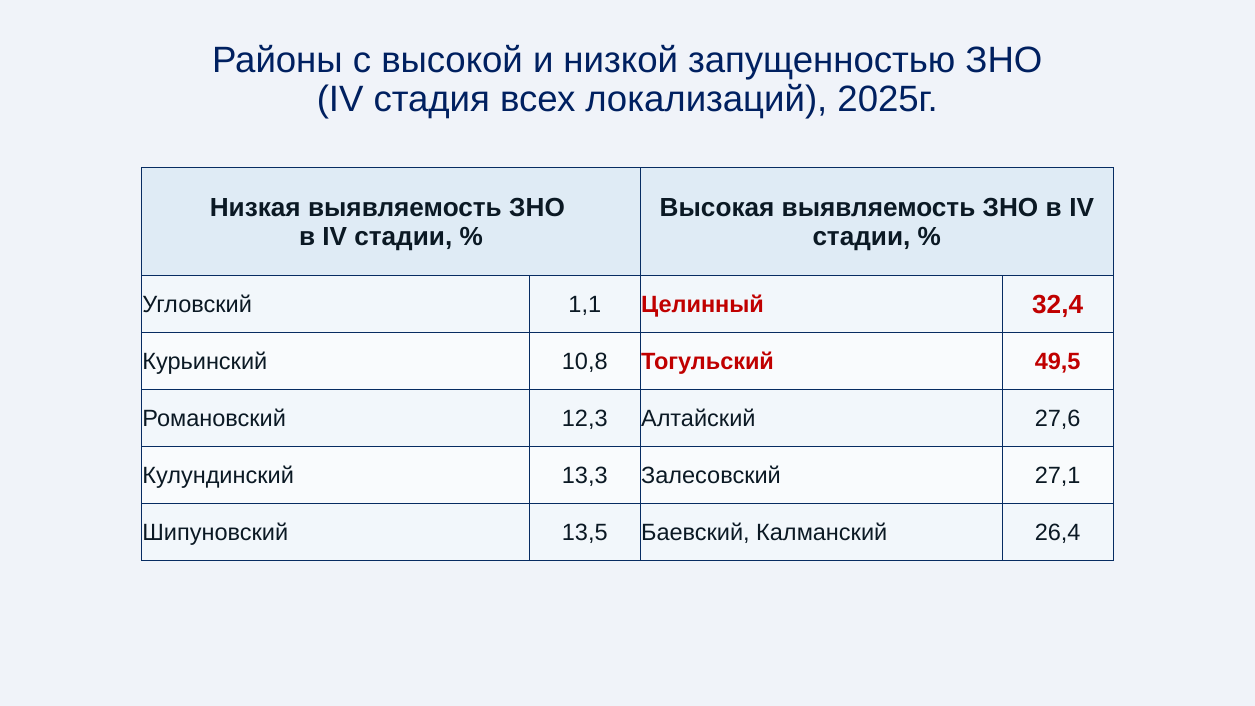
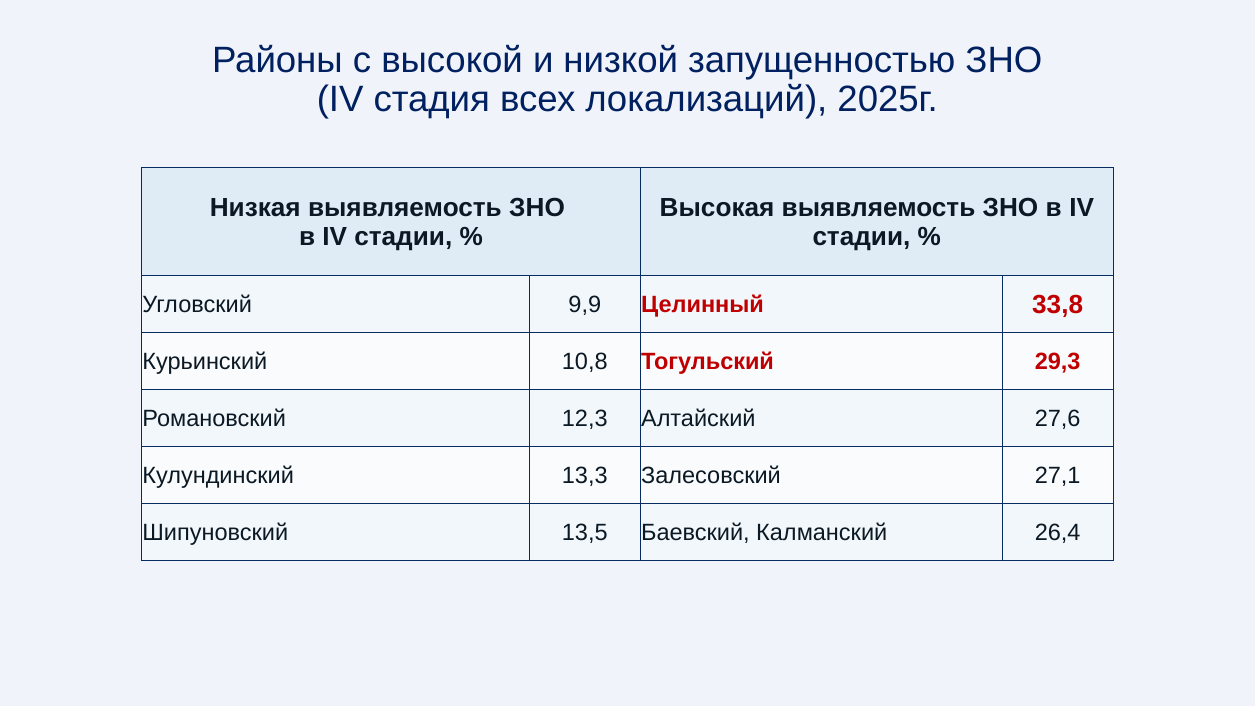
1,1: 1,1 -> 9,9
32,4: 32,4 -> 33,8
49,5: 49,5 -> 29,3
